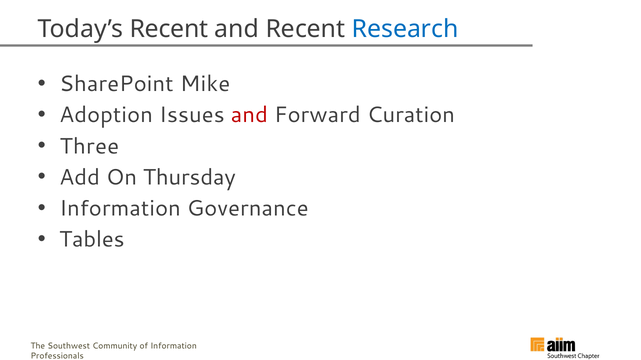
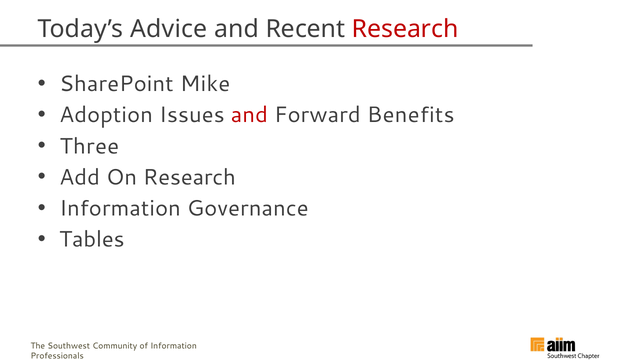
Today’s Recent: Recent -> Advice
Research at (405, 29) colour: blue -> red
Curation: Curation -> Benefits
On Thursday: Thursday -> Research
